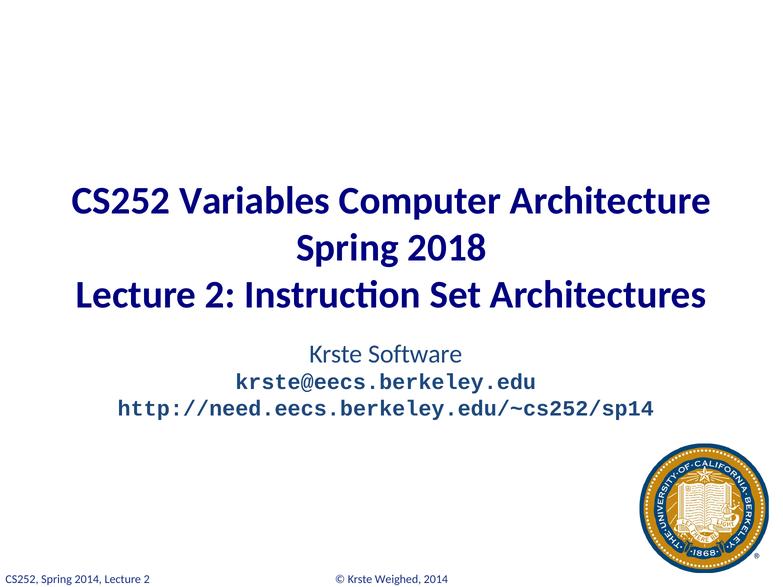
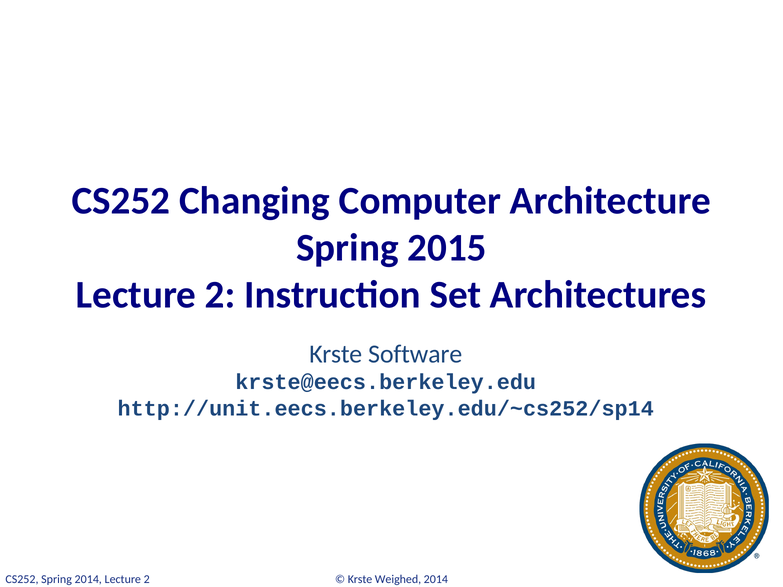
Variables: Variables -> Changing
2018: 2018 -> 2015
http://need.eecs.berkeley.edu/~cs252/sp14: http://need.eecs.berkeley.edu/~cs252/sp14 -> http://unit.eecs.berkeley.edu/~cs252/sp14
